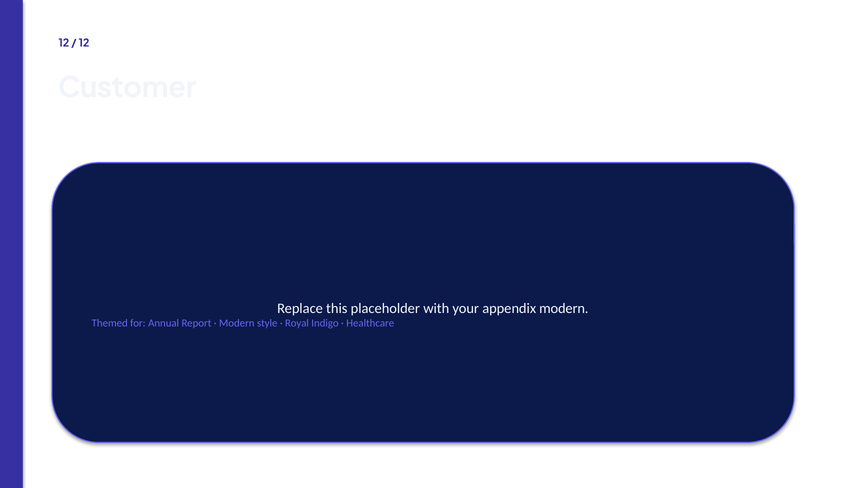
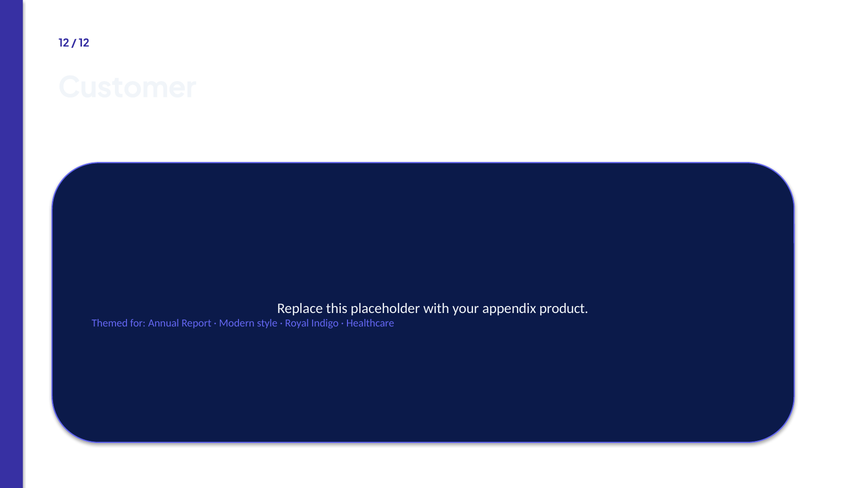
appendix modern: modern -> product
